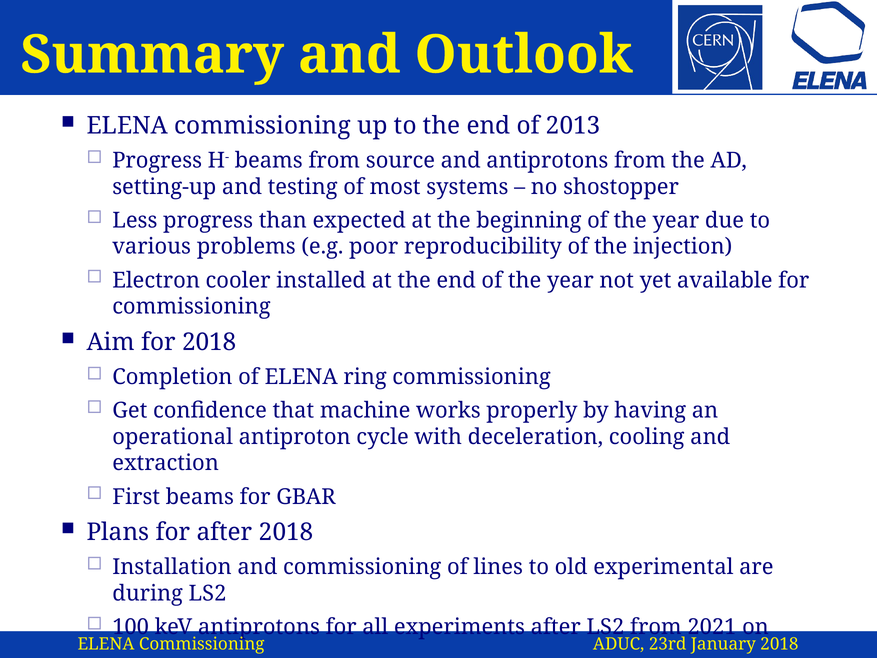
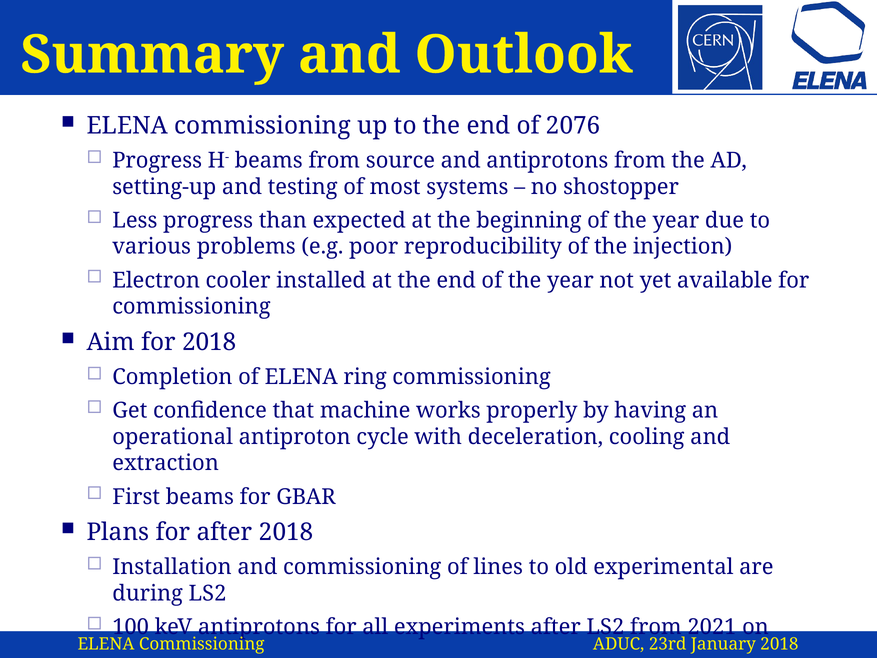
2013: 2013 -> 2076
